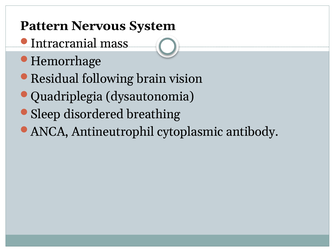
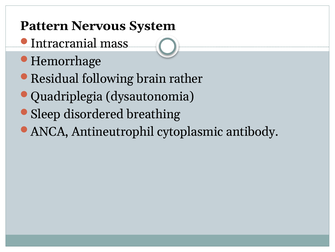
vision: vision -> rather
